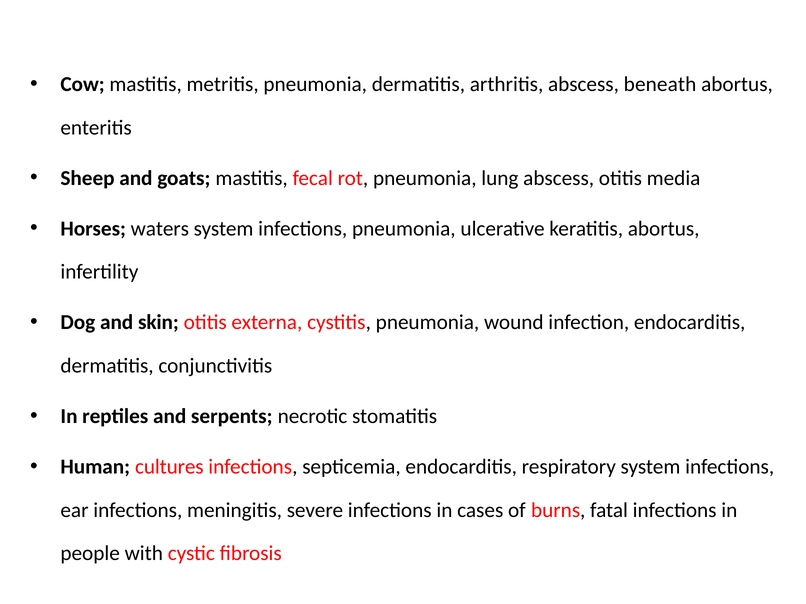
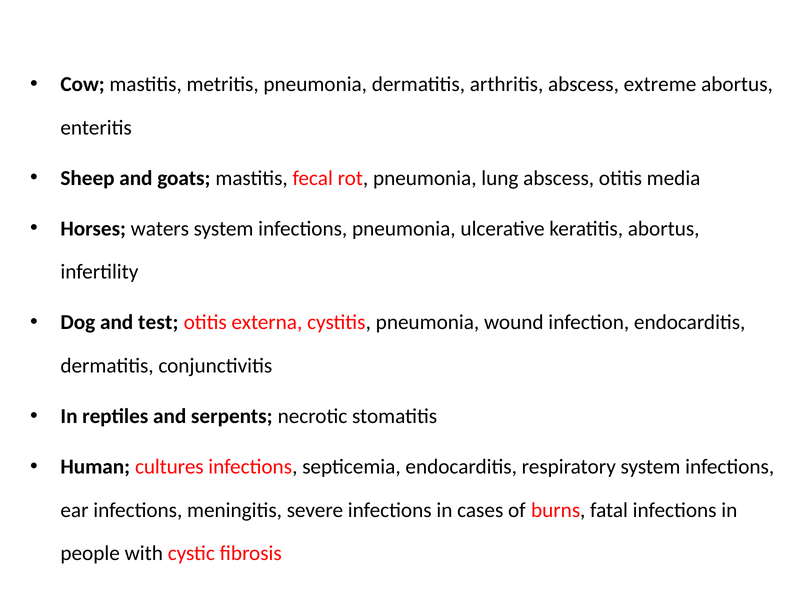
beneath: beneath -> extreme
skin: skin -> test
